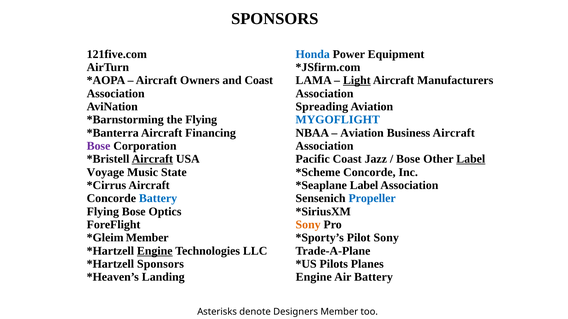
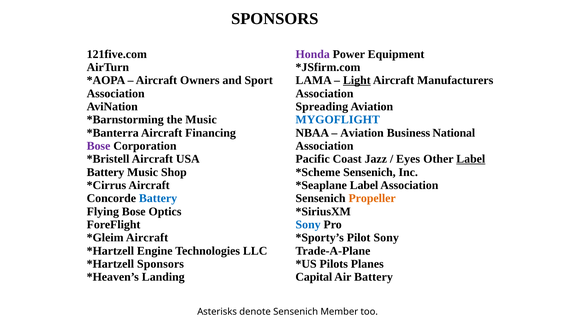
Honda colour: blue -> purple
and Coast: Coast -> Sport
the Flying: Flying -> Music
Business Aircraft: Aircraft -> National
Aircraft at (152, 159) underline: present -> none
Bose at (408, 159): Bose -> Eyes
Voyage at (105, 172): Voyage -> Battery
State: State -> Shop
Concorde at (369, 172): Concorde -> Sensenich
Propeller colour: blue -> orange
Sony at (308, 225) colour: orange -> blue
Member at (147, 238): Member -> Aircraft
Engine at (155, 251) underline: present -> none
Engine at (314, 277): Engine -> Capital
denote Designers: Designers -> Sensenich
